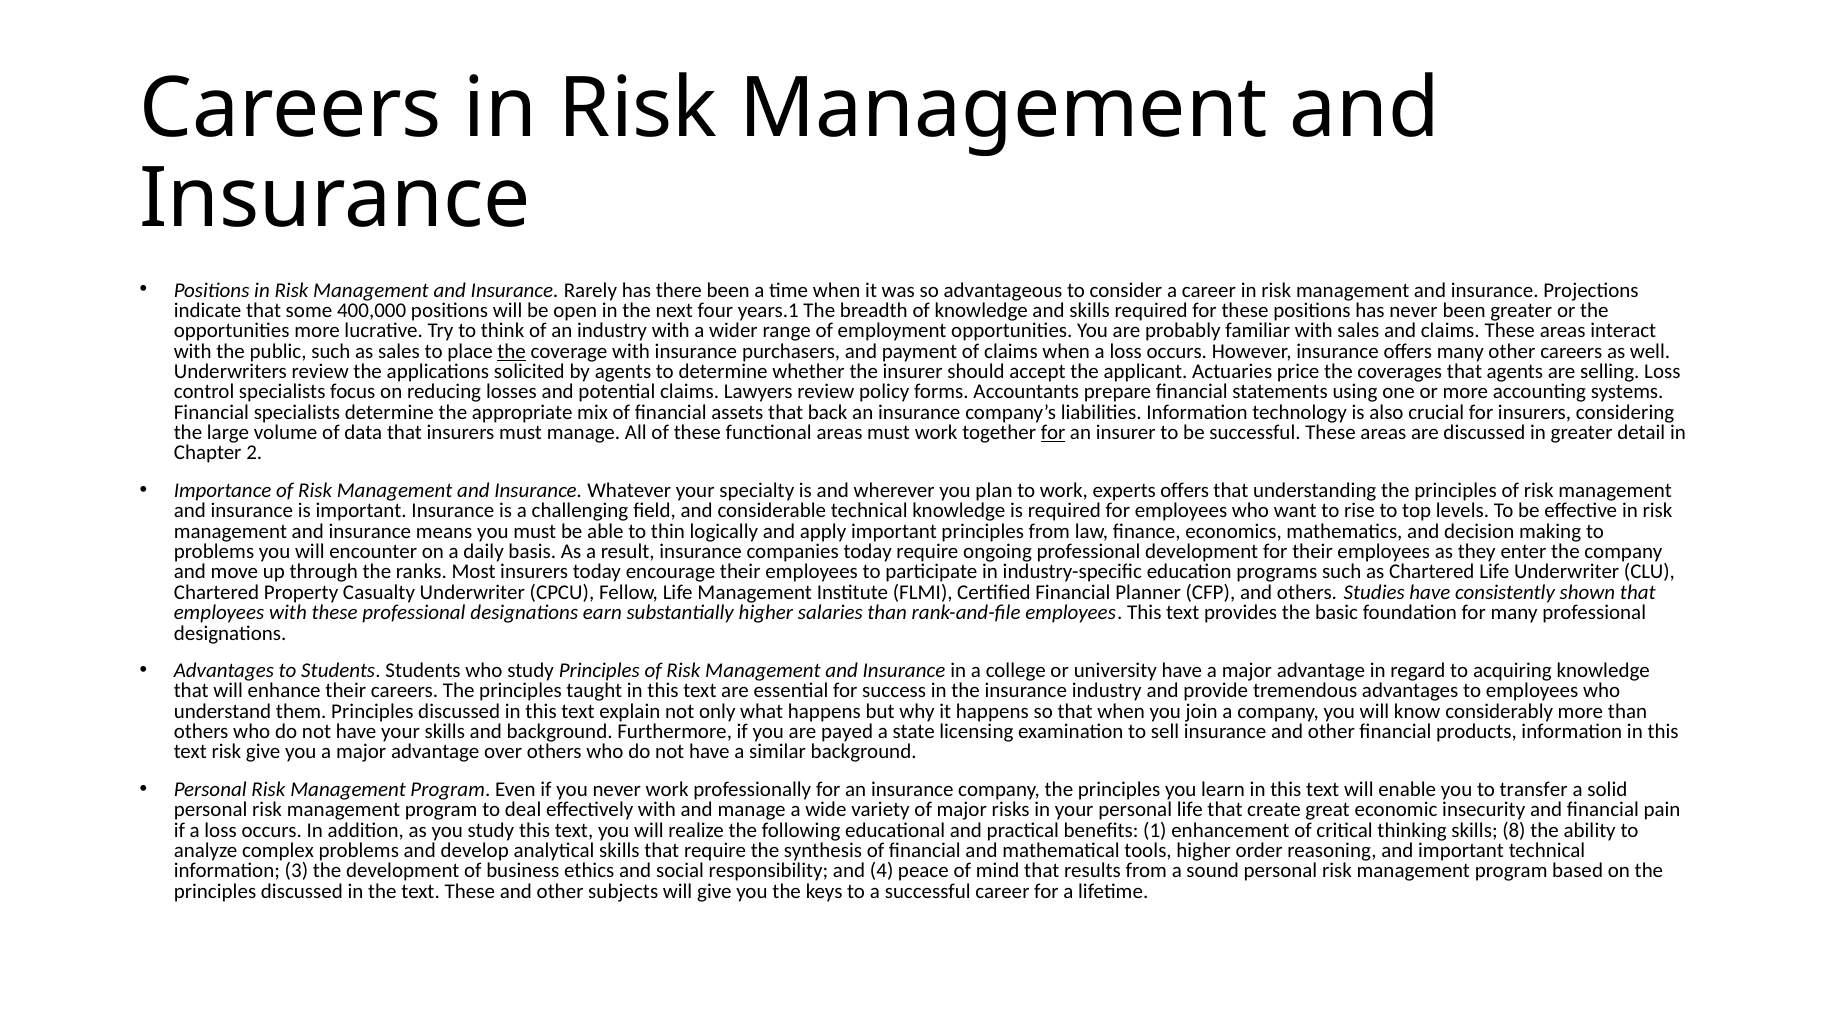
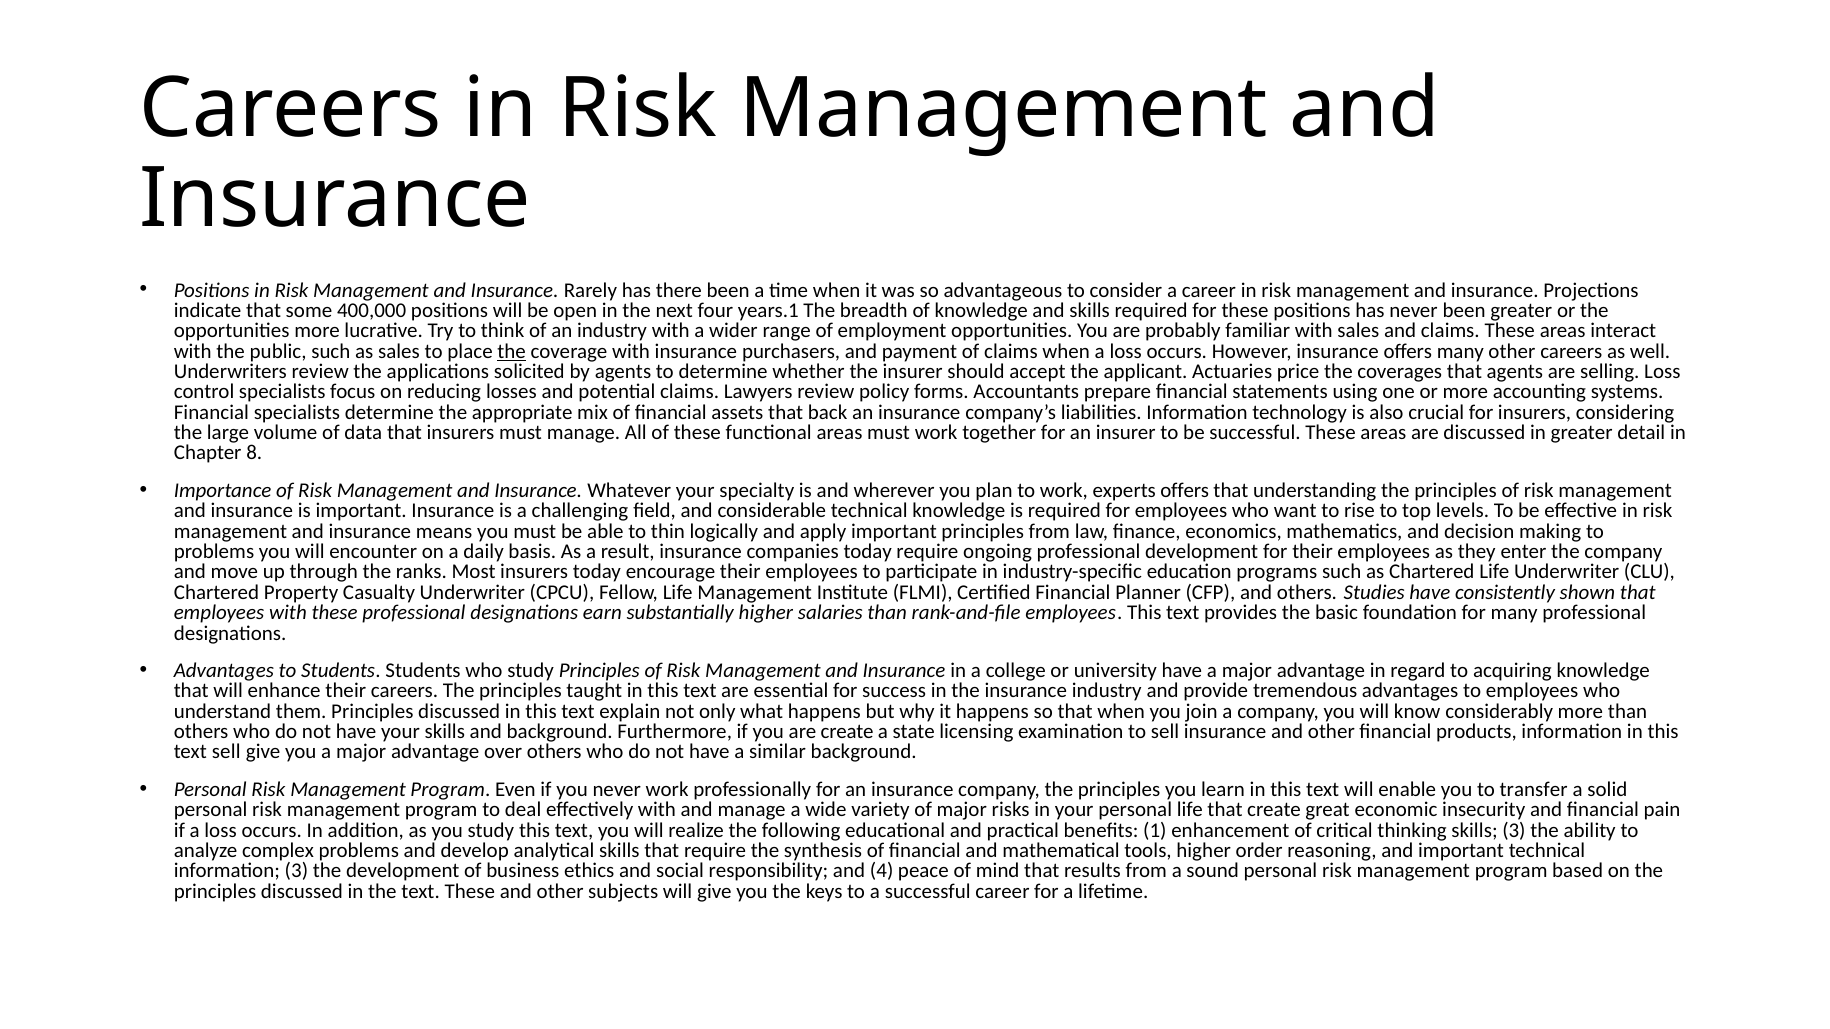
for at (1053, 433) underline: present -> none
2: 2 -> 8
are payed: payed -> create
text risk: risk -> sell
skills 8: 8 -> 3
